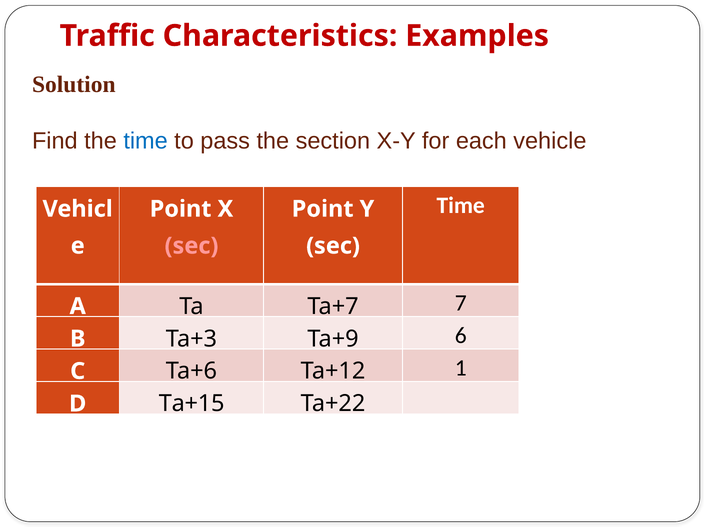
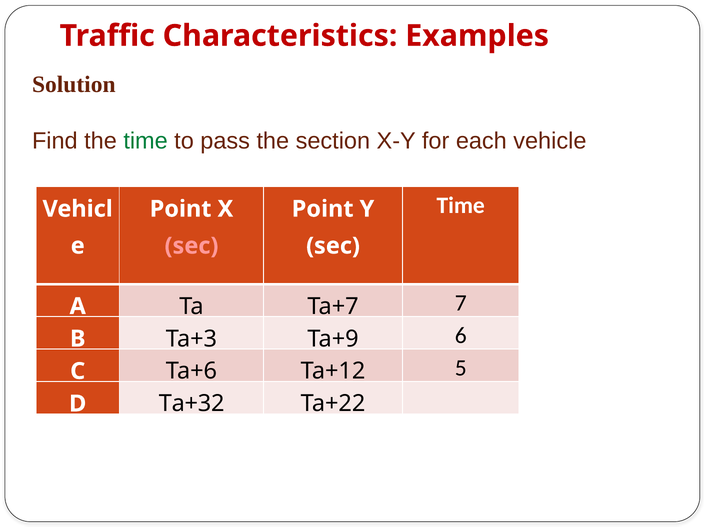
time at (146, 141) colour: blue -> green
1: 1 -> 5
Ta+15: Ta+15 -> Ta+32
